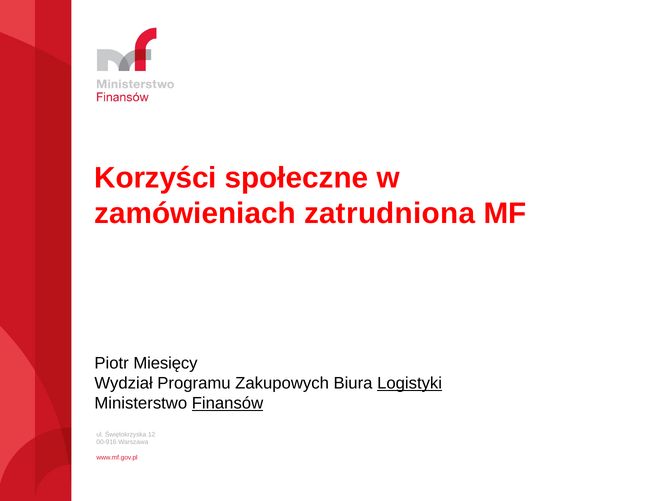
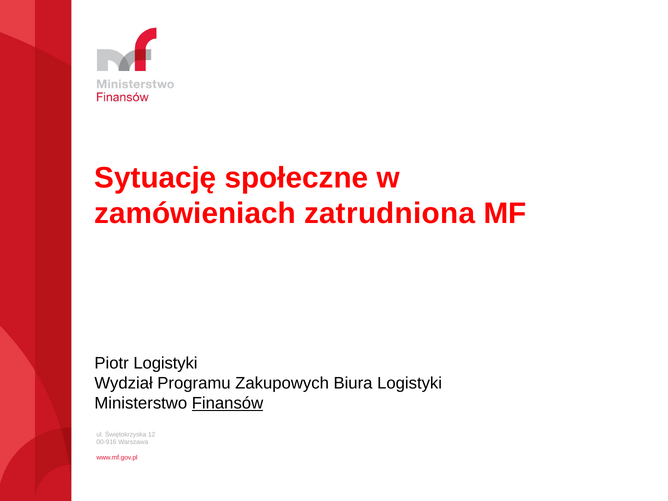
Korzyści: Korzyści -> Sytuację
Piotr Miesięcy: Miesięcy -> Logistyki
Logistyki at (410, 383) underline: present -> none
